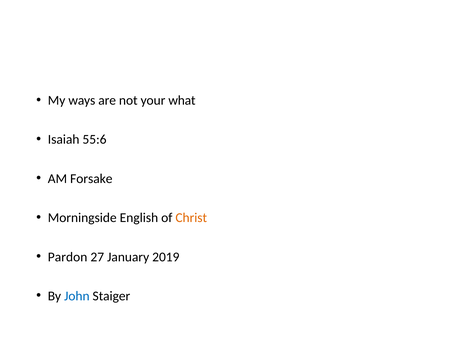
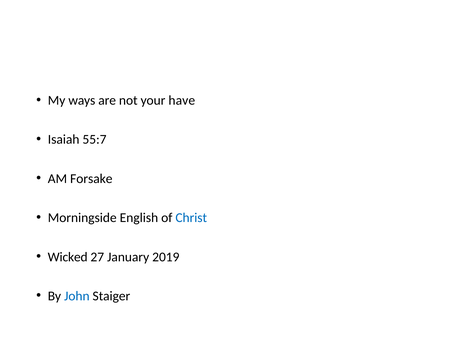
what: what -> have
55:6: 55:6 -> 55:7
Christ colour: orange -> blue
Pardon: Pardon -> Wicked
